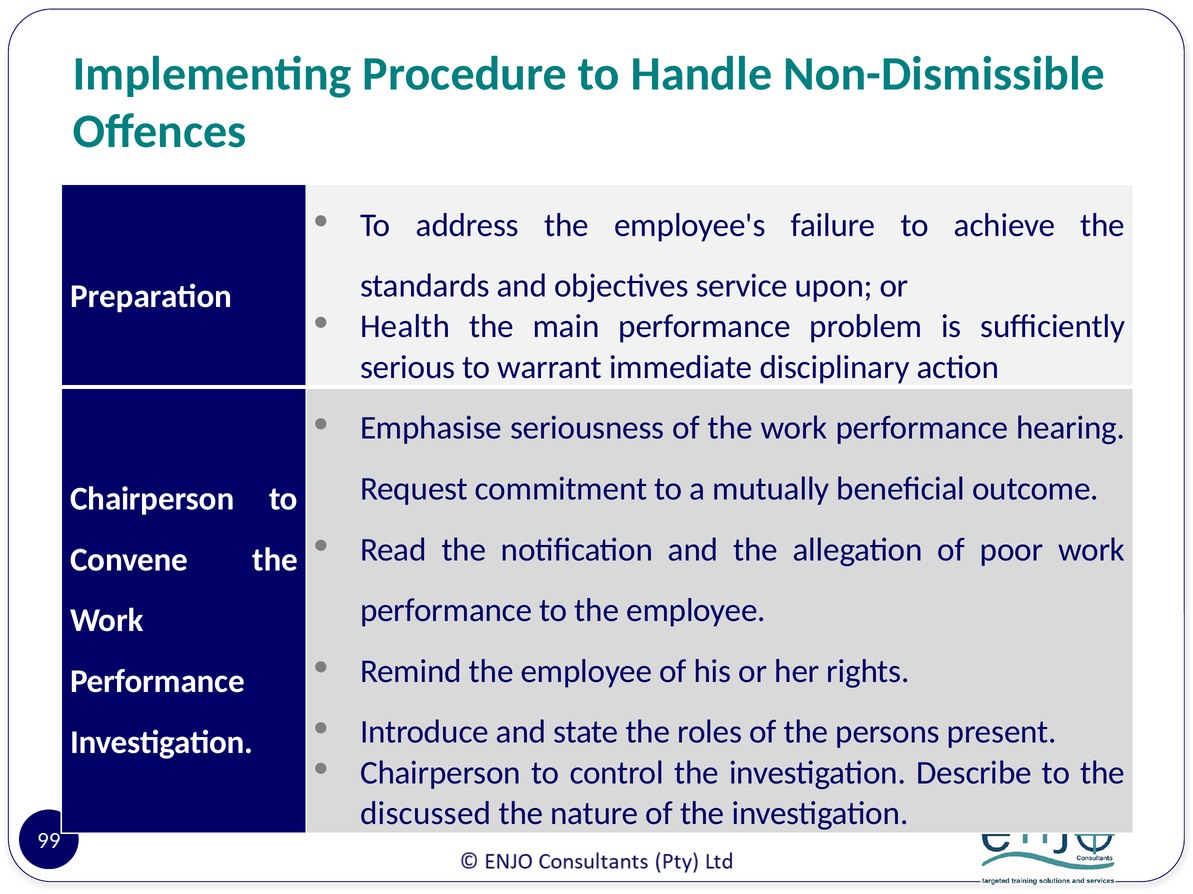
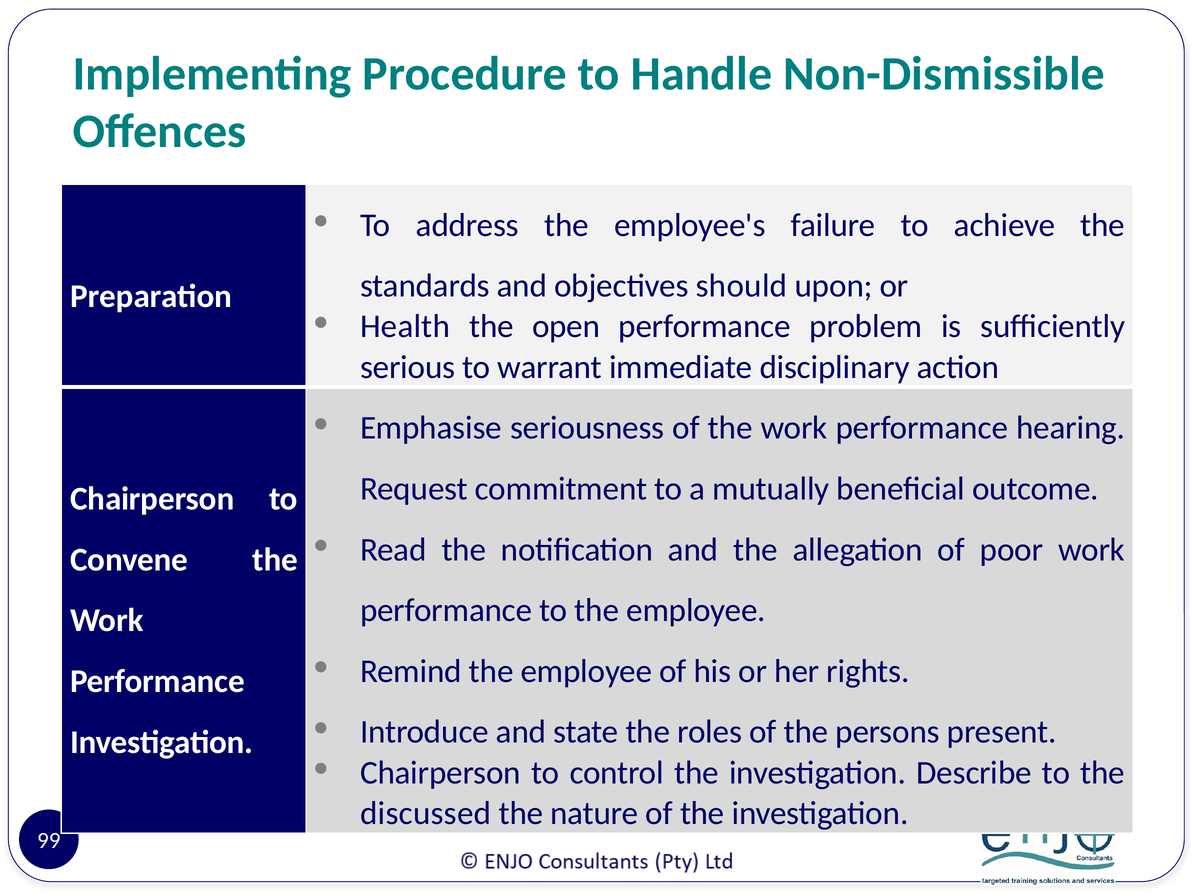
service: service -> should
main: main -> open
